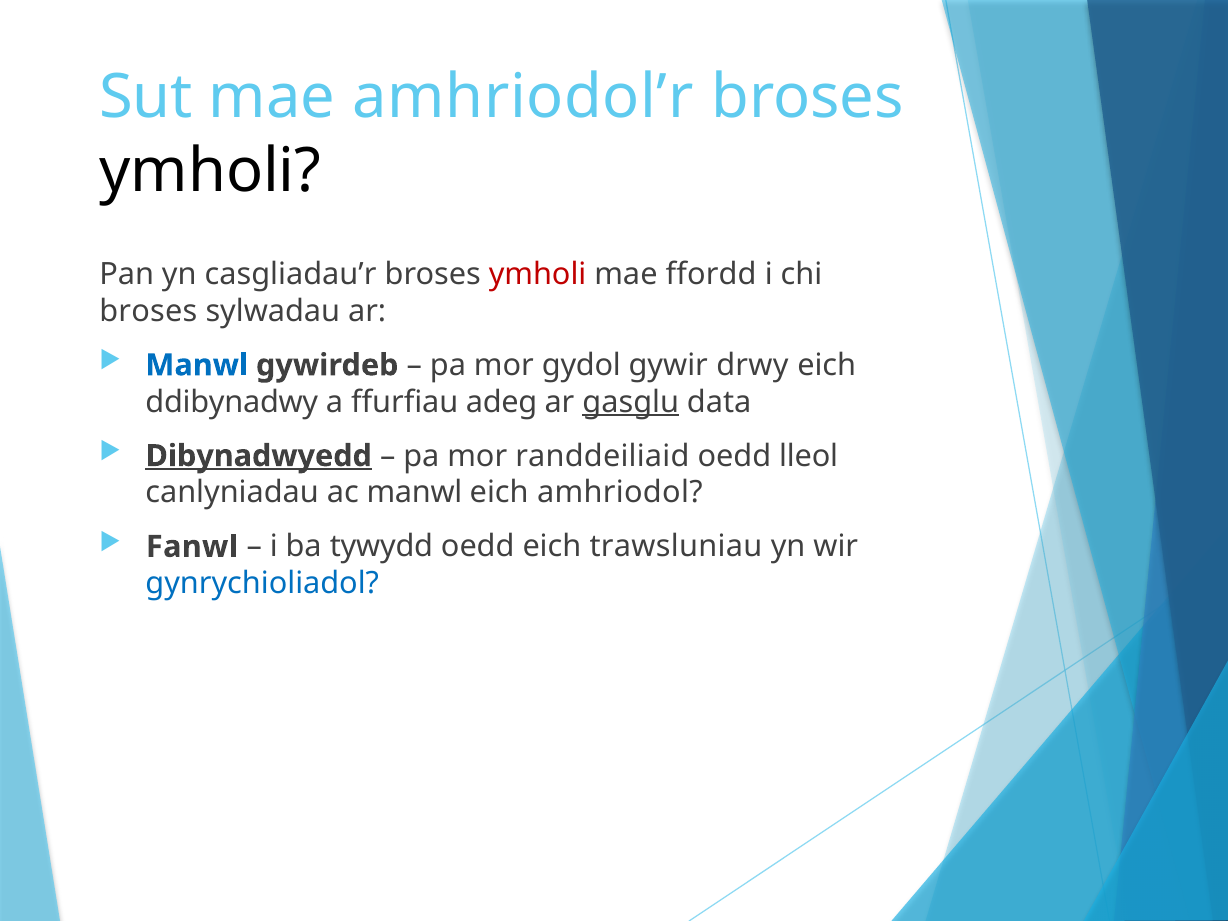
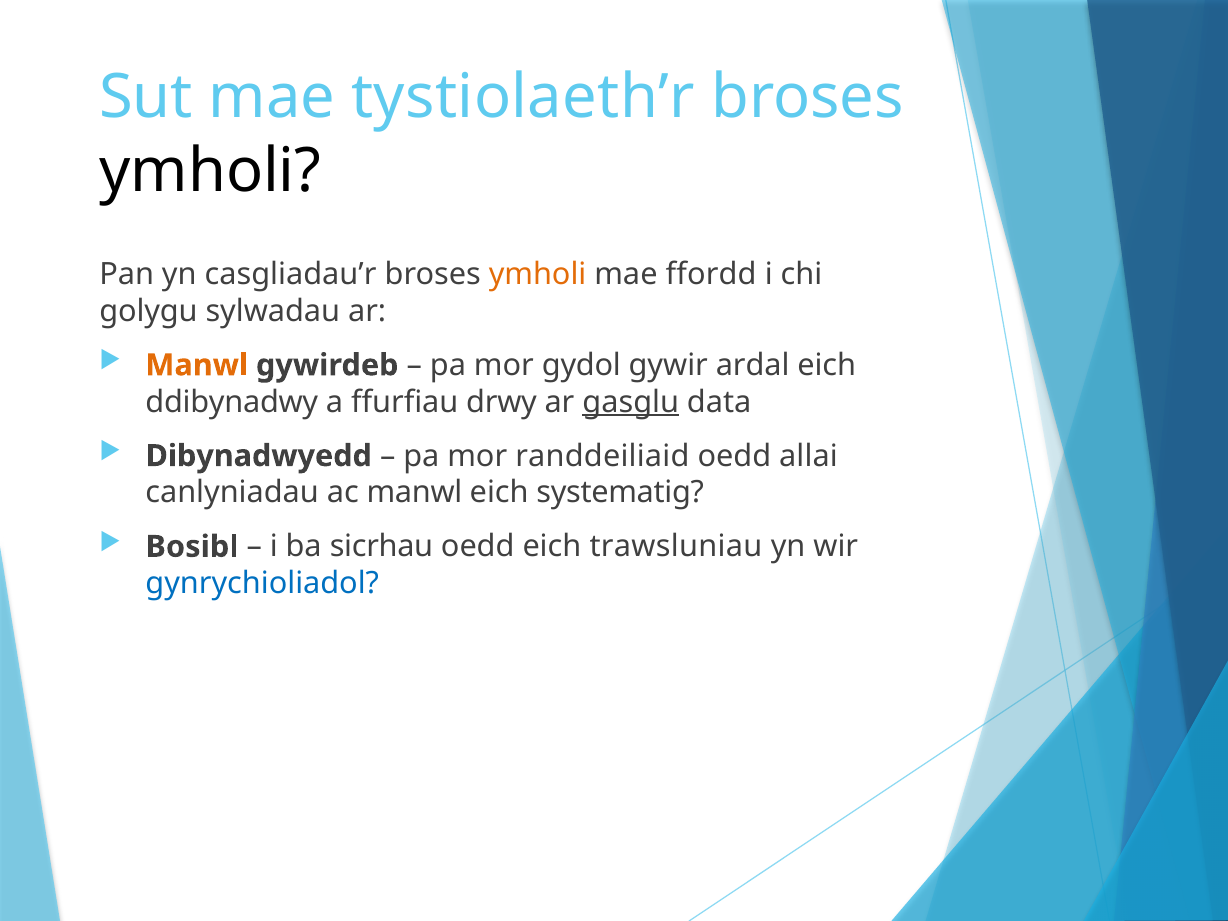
amhriodol’r: amhriodol’r -> tystiolaeth’r
ymholi at (538, 274) colour: red -> orange
broses at (148, 311): broses -> golygu
Manwl at (197, 365) colour: blue -> orange
drwy: drwy -> ardal
adeg: adeg -> drwy
Dibynadwyedd underline: present -> none
lleol: lleol -> allai
amhriodol: amhriodol -> systematig
Fanwl: Fanwl -> Bosibl
tywydd: tywydd -> sicrhau
